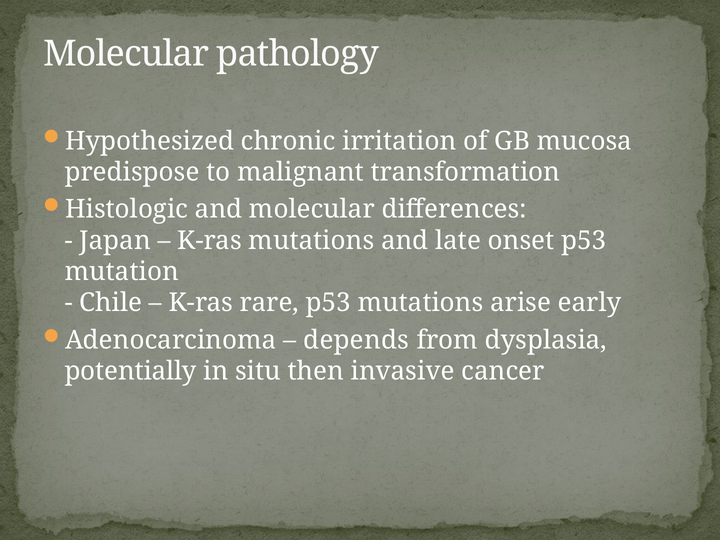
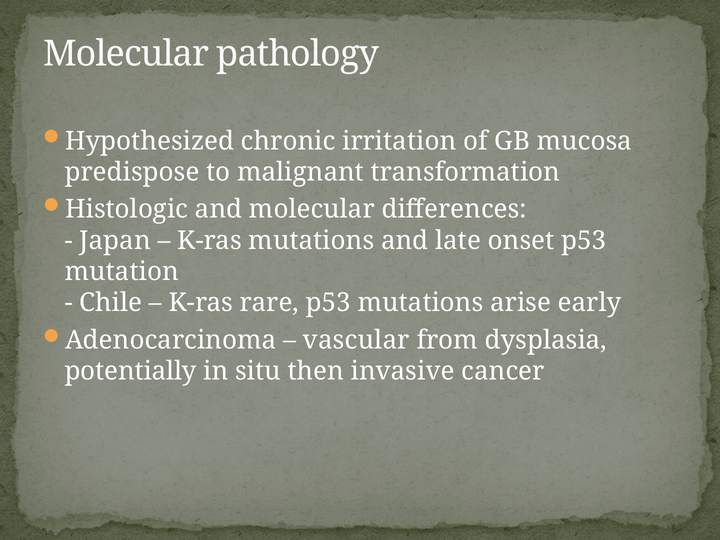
depends: depends -> vascular
